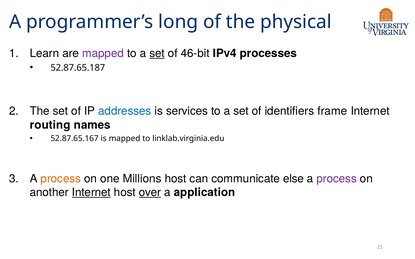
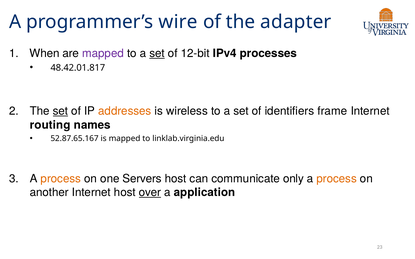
long: long -> wire
physical: physical -> adapter
Learn: Learn -> When
46-bit: 46-bit -> 12-bit
52.87.65.187: 52.87.65.187 -> 48.42.01.817
set at (60, 111) underline: none -> present
addresses colour: blue -> orange
services: services -> wireless
Millions: Millions -> Servers
else: else -> only
process at (337, 179) colour: purple -> orange
Internet at (91, 193) underline: present -> none
